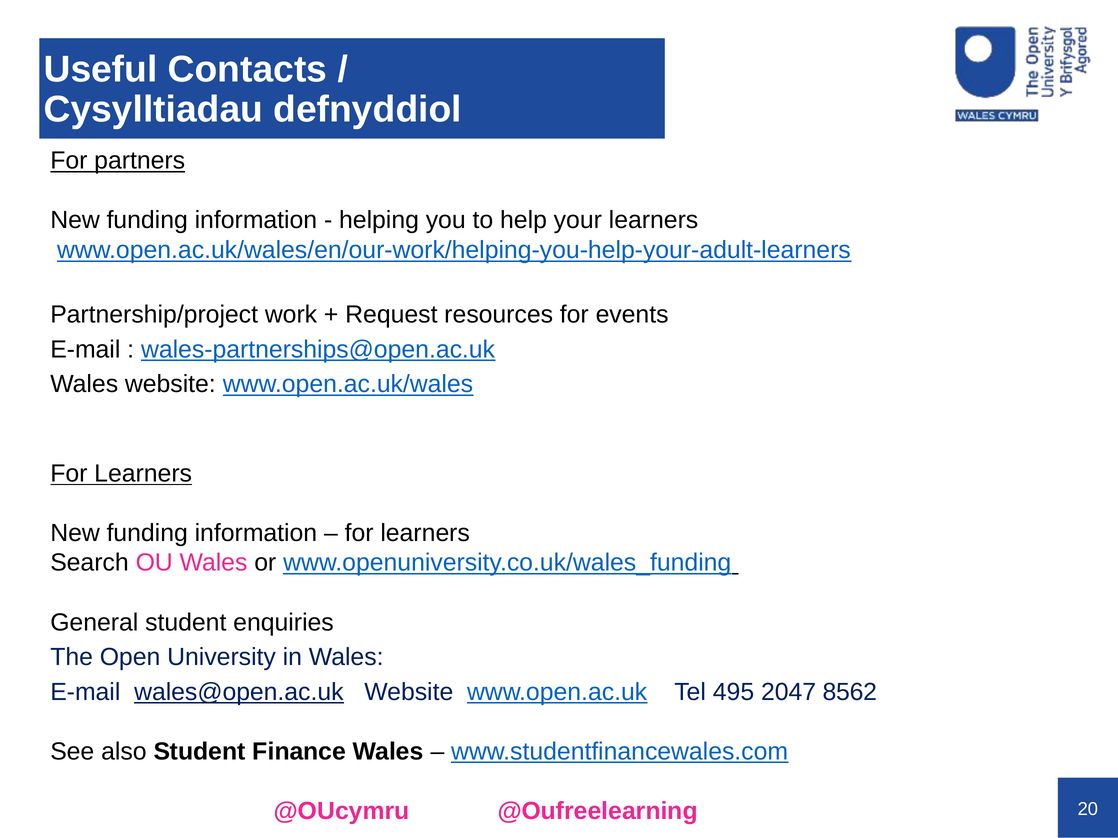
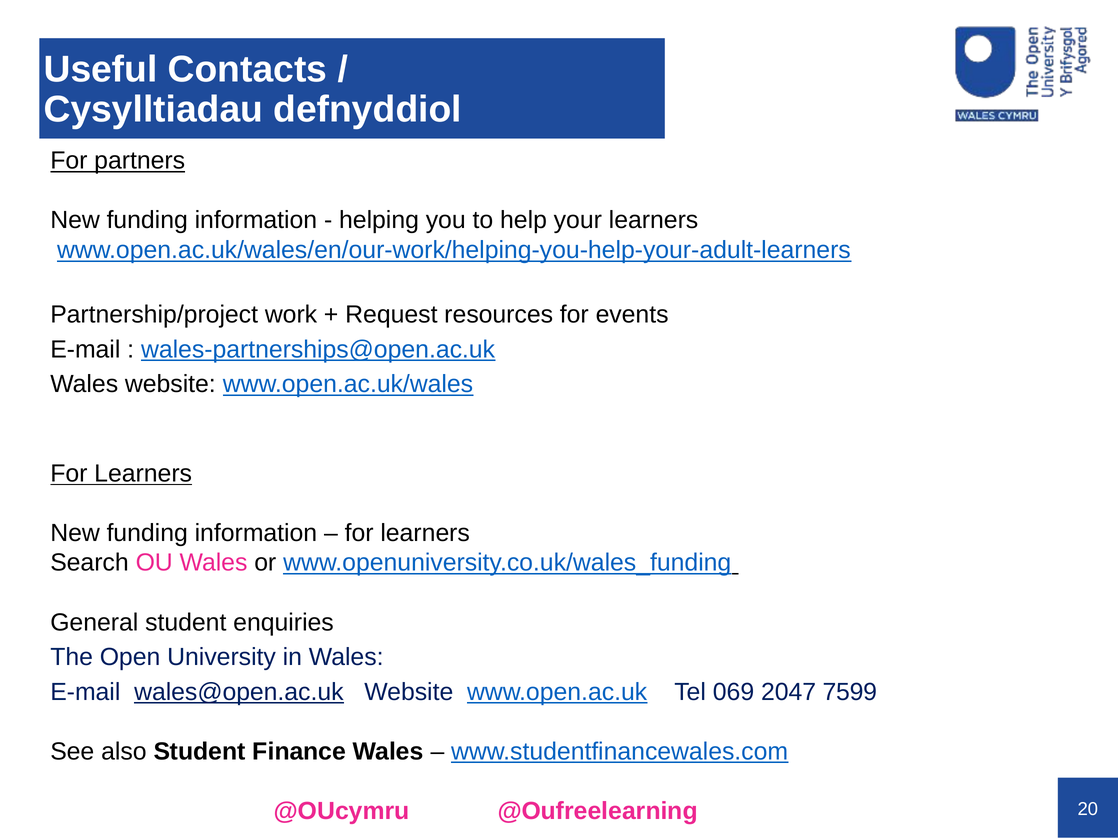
495: 495 -> 069
8562: 8562 -> 7599
